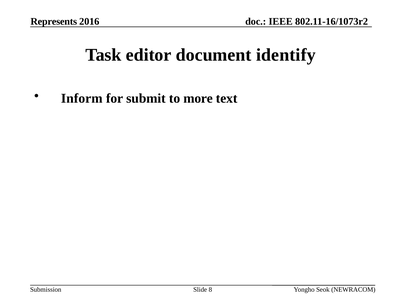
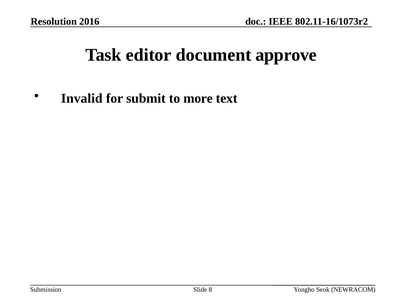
Represents: Represents -> Resolution
identify: identify -> approve
Inform: Inform -> Invalid
